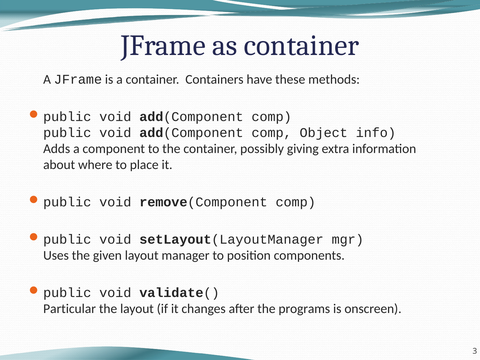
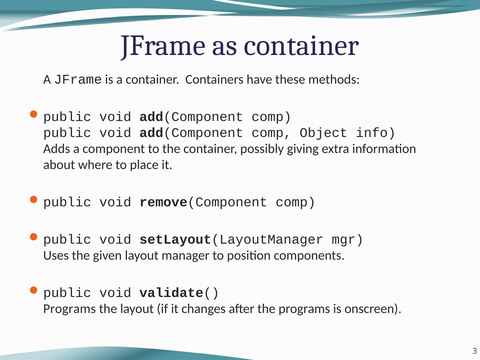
Particular at (70, 309): Particular -> Programs
